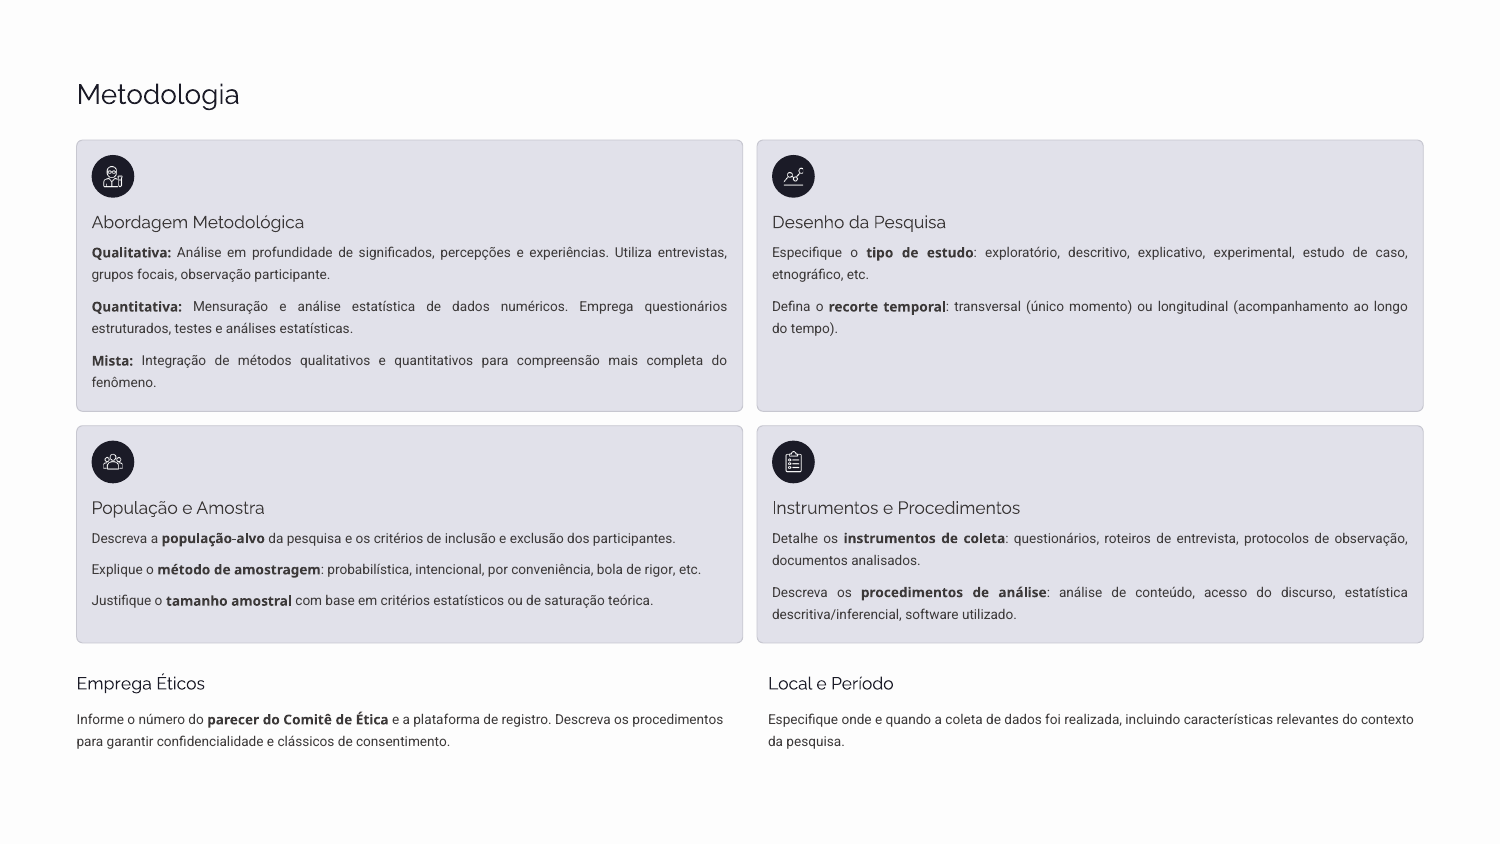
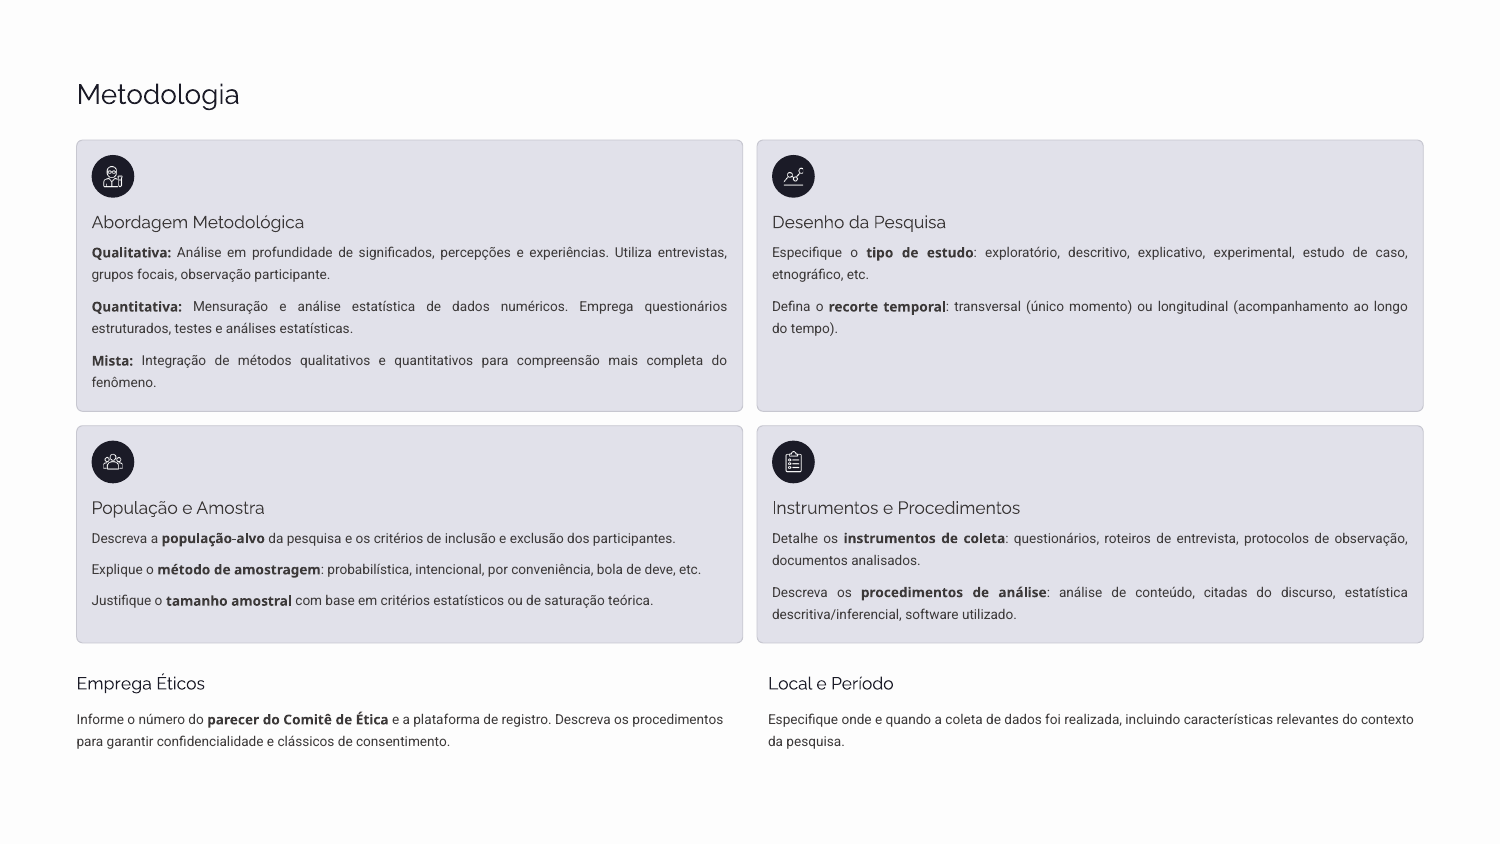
rigor: rigor -> deve
acesso: acesso -> citadas
